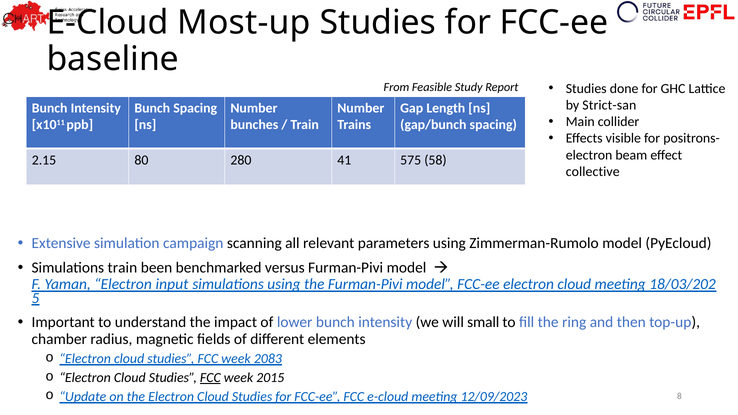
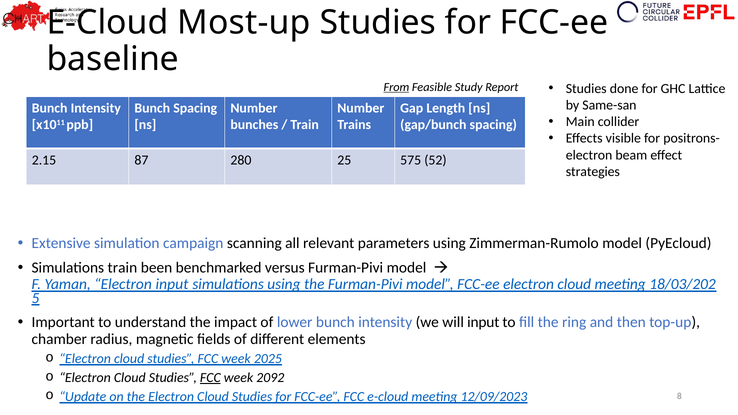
From underline: none -> present
Strict-san: Strict-san -> Same-san
80: 80 -> 87
41: 41 -> 25
58: 58 -> 52
collective: collective -> strategies
will small: small -> input
2083: 2083 -> 2025
2015: 2015 -> 2092
